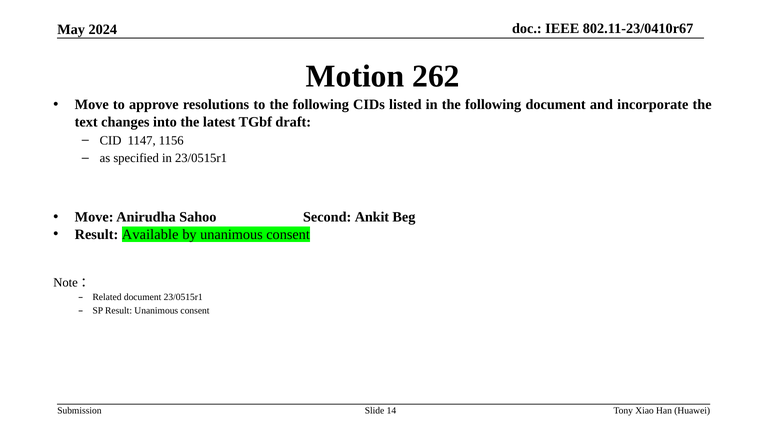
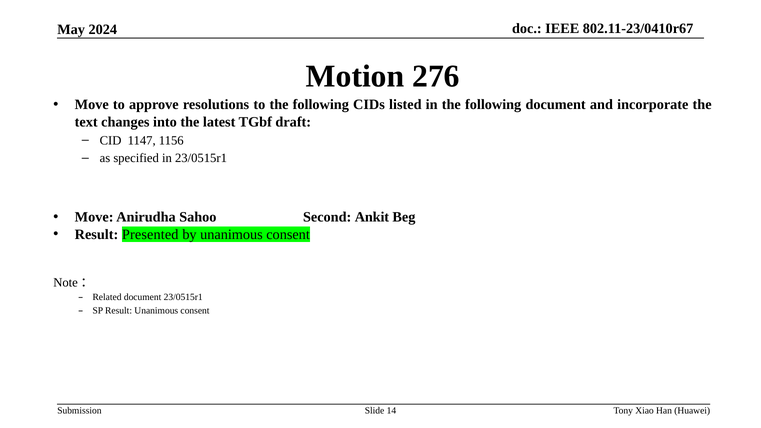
262: 262 -> 276
Available: Available -> Presented
